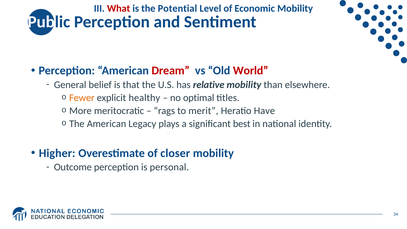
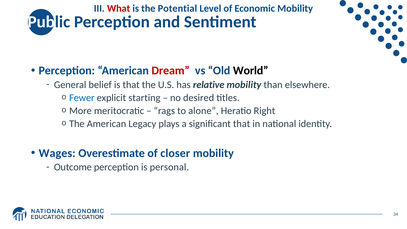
World colour: red -> black
Fewer colour: orange -> blue
healthy: healthy -> starting
optimal: optimal -> desired
merit: merit -> alone
Have: Have -> Right
significant best: best -> that
Higher: Higher -> Wages
